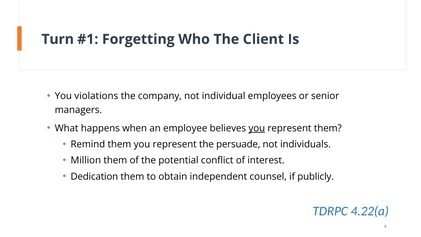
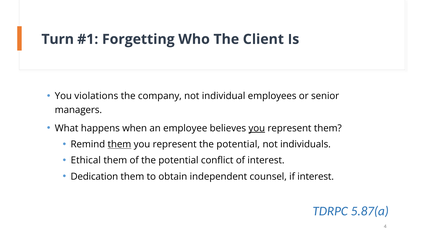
them at (119, 144) underline: none -> present
represent the persuade: persuade -> potential
Million: Million -> Ethical
if publicly: publicly -> interest
4.22(a: 4.22(a -> 5.87(a
